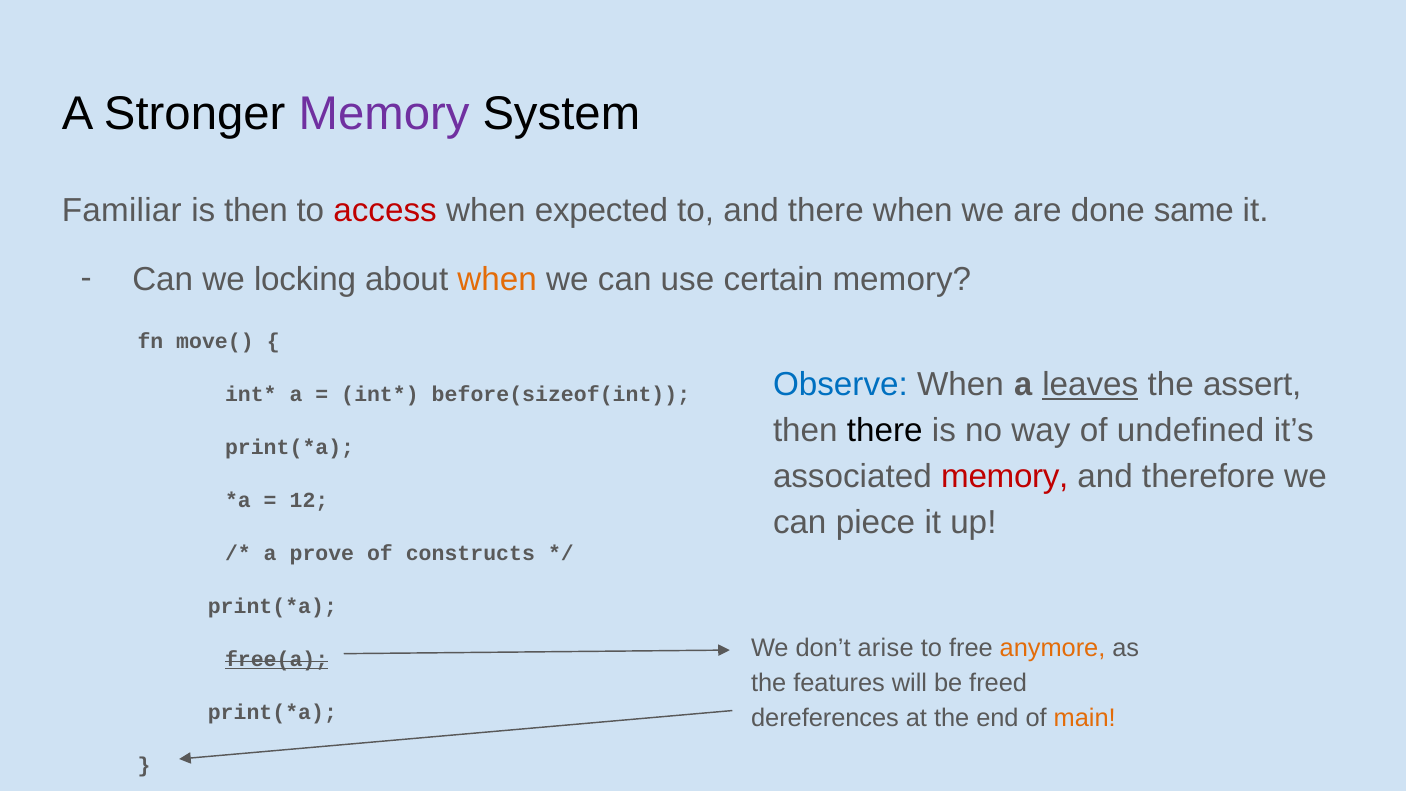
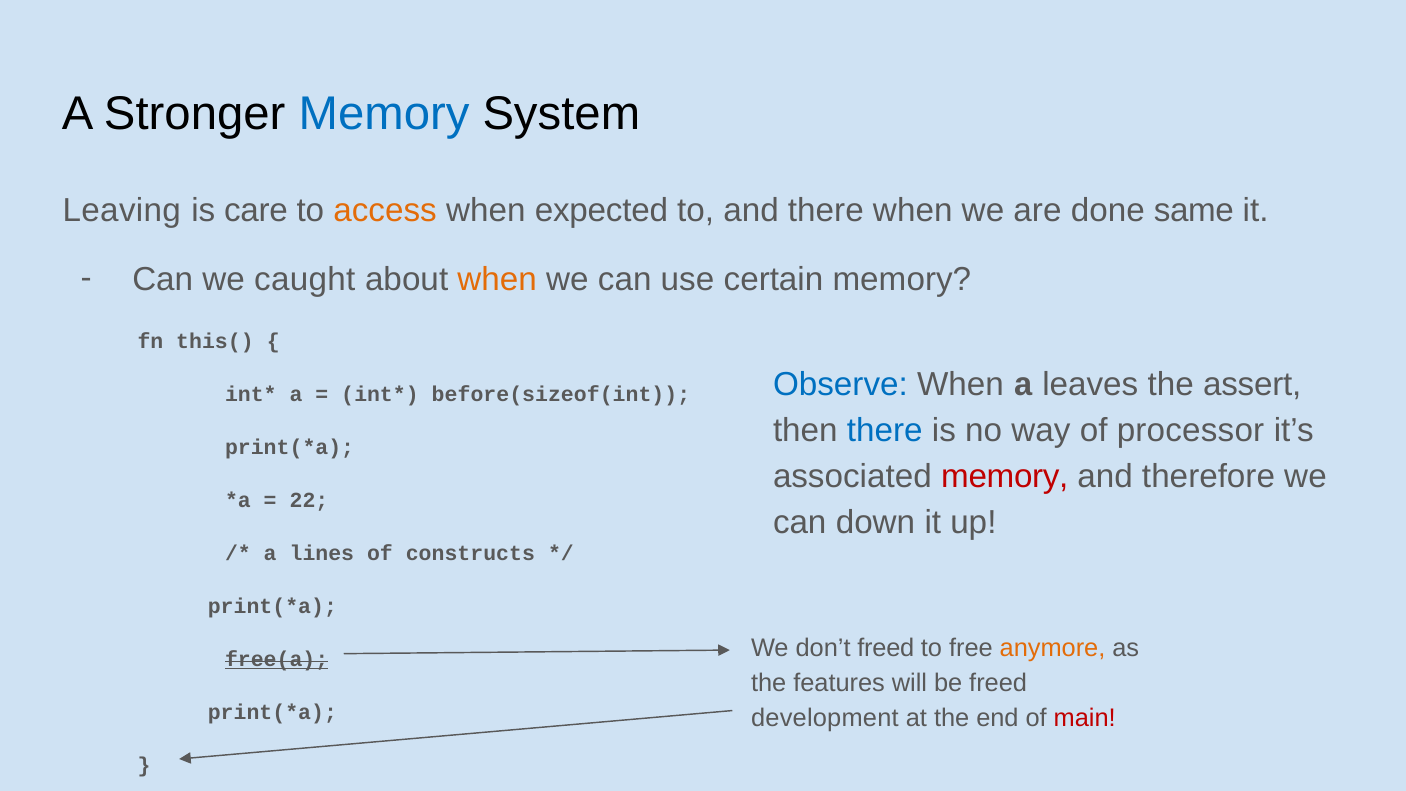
Memory at (384, 114) colour: purple -> blue
Familiar: Familiar -> Leaving
is then: then -> care
access colour: red -> orange
locking: locking -> caught
move(: move( -> this(
leaves underline: present -> none
there at (885, 430) colour: black -> blue
undefined: undefined -> processor
12: 12 -> 22
piece: piece -> down
prove: prove -> lines
don’t arise: arise -> freed
dereferences: dereferences -> development
main colour: orange -> red
